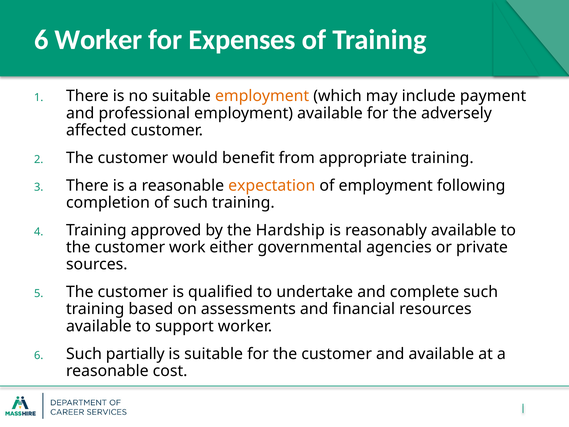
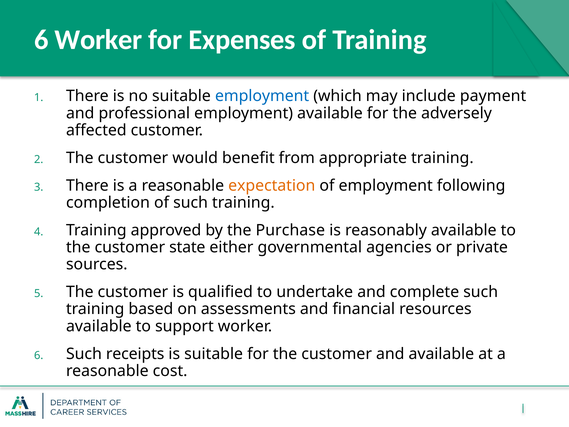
employment at (262, 96) colour: orange -> blue
Hardship: Hardship -> Purchase
work: work -> state
partially: partially -> receipts
